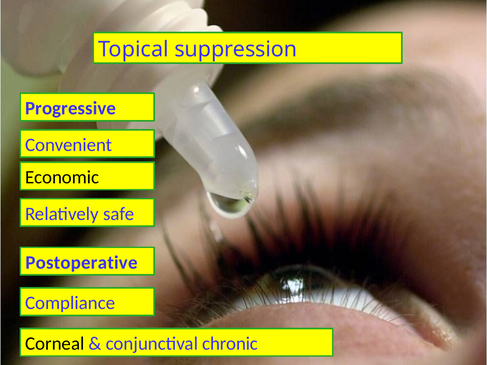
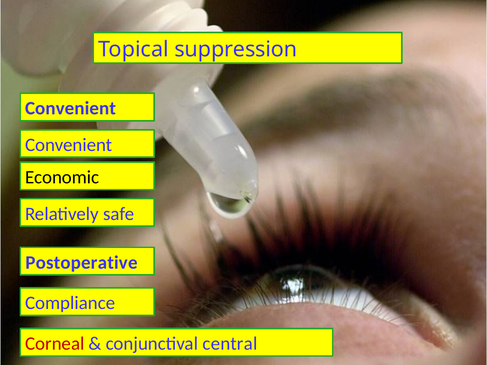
Progressive at (71, 108): Progressive -> Convenient
Corneal colour: black -> red
chronic: chronic -> central
